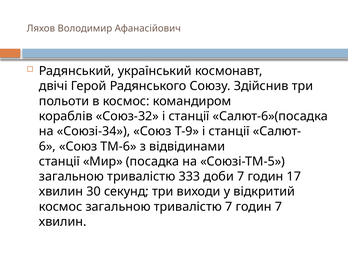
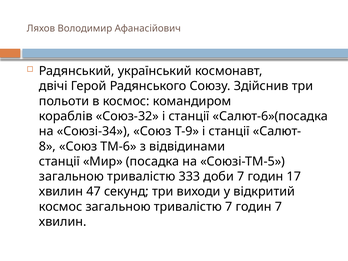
6: 6 -> 8
30: 30 -> 47
